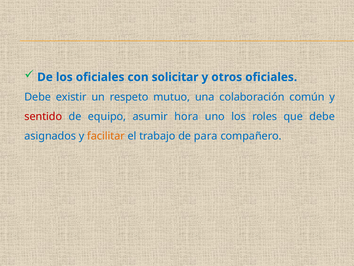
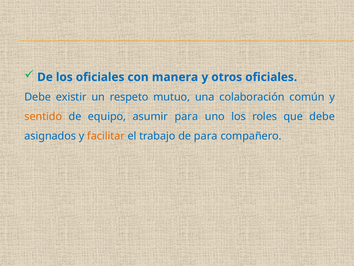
solicitar: solicitar -> manera
sentido colour: red -> orange
asumir hora: hora -> para
